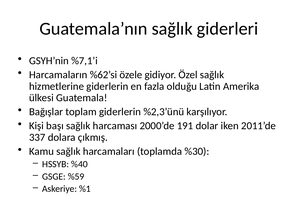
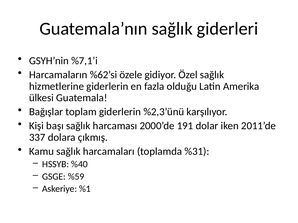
%30: %30 -> %31
